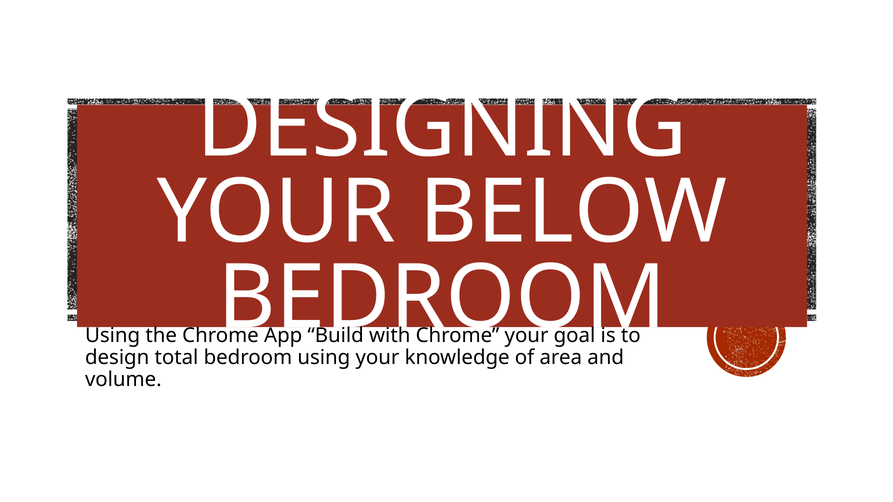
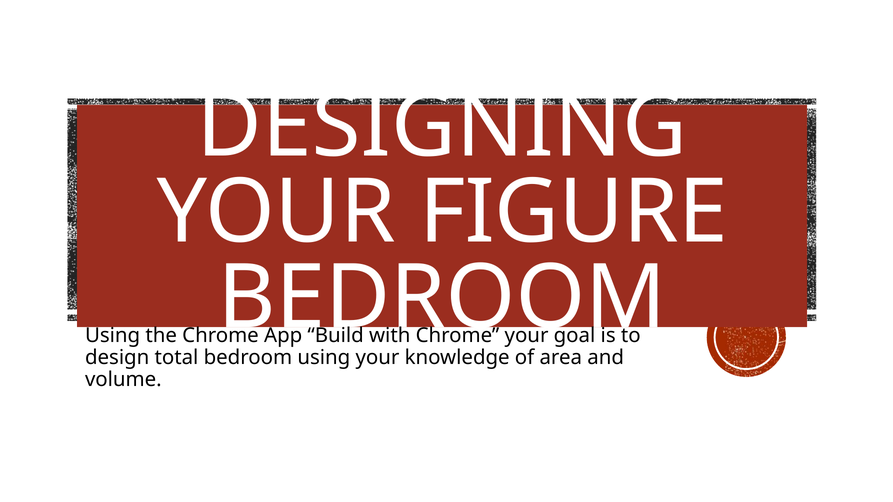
BELOW: BELOW -> FIGURE
